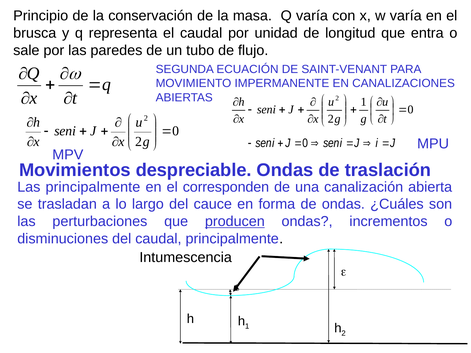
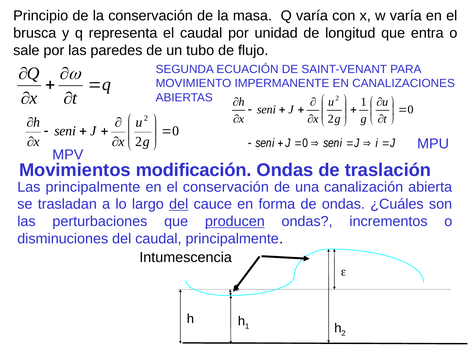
despreciable: despreciable -> modificación
el corresponden: corresponden -> conservación
del at (179, 204) underline: none -> present
